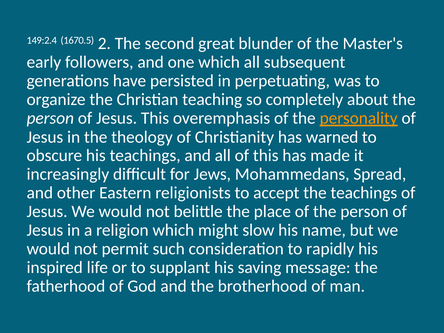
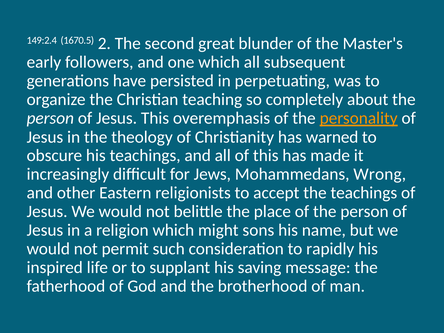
Spread: Spread -> Wrong
slow: slow -> sons
